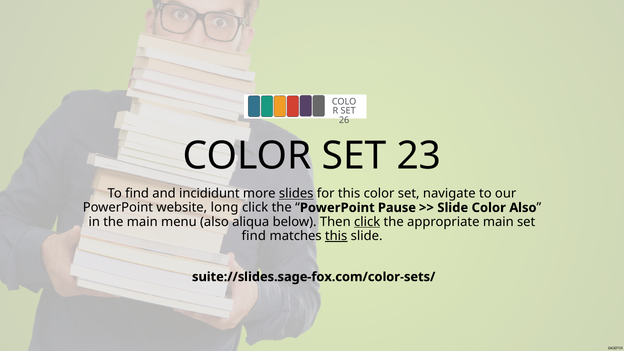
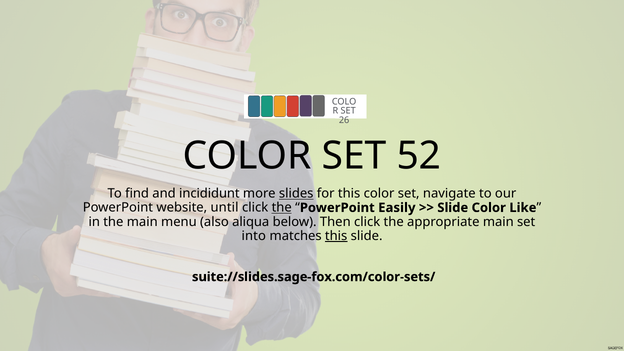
23: 23 -> 52
long: long -> until
the at (282, 208) underline: none -> present
Pause: Pause -> Easily
Color Also: Also -> Like
click at (367, 222) underline: present -> none
find at (254, 236): find -> into
